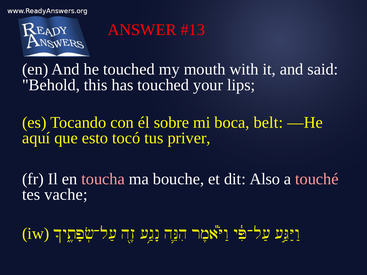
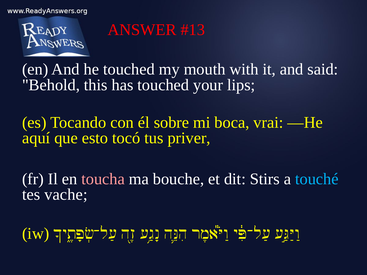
belt: belt -> vrai
Also: Also -> Stirs
touché colour: pink -> light blue
